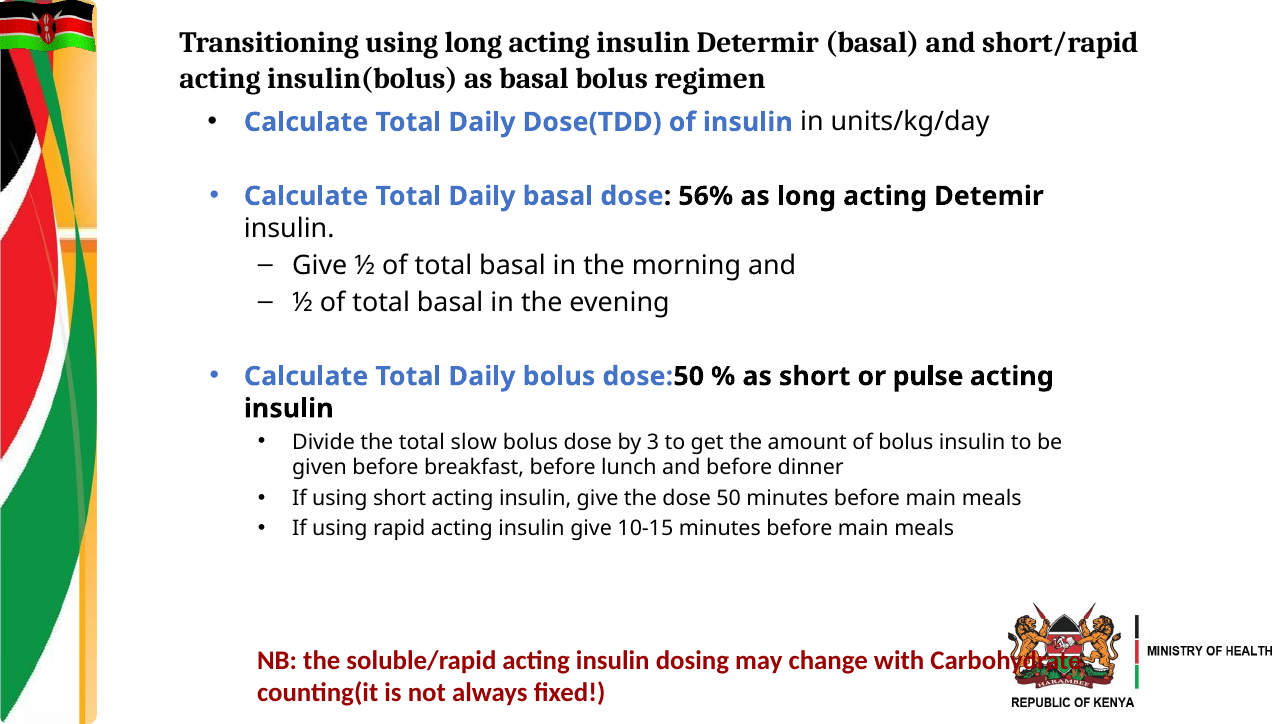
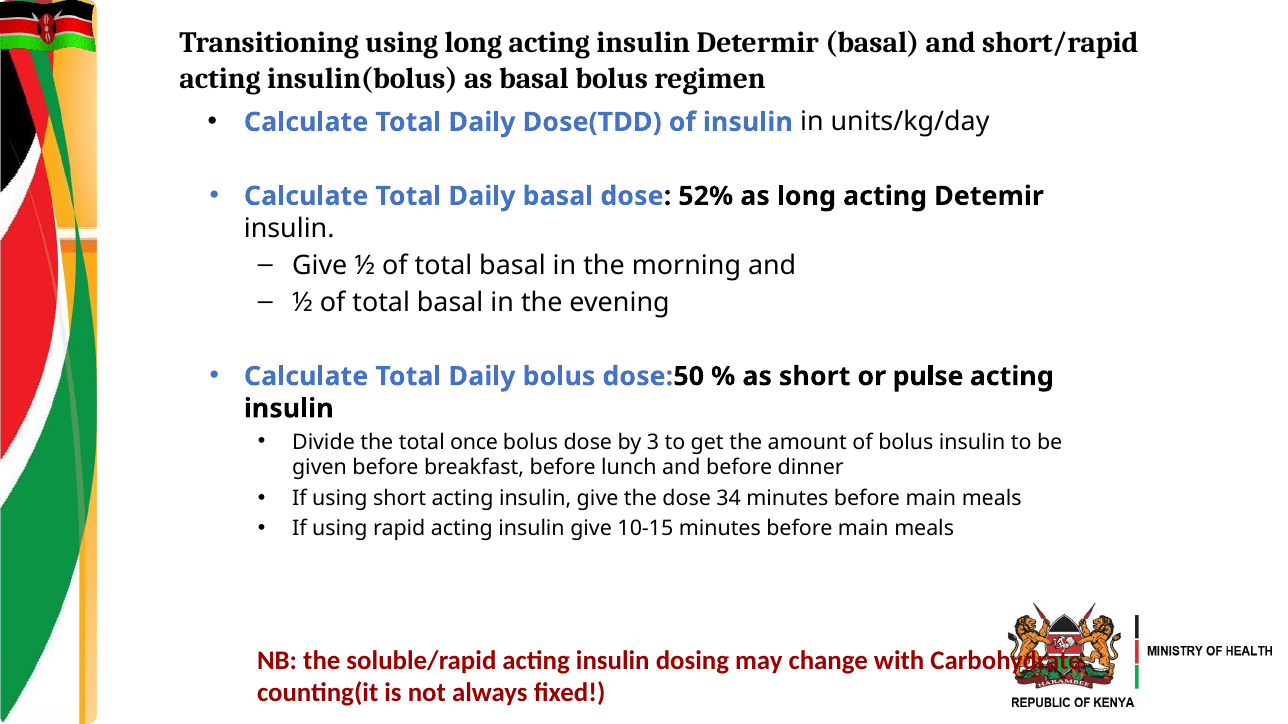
56%: 56% -> 52%
slow: slow -> once
50: 50 -> 34
